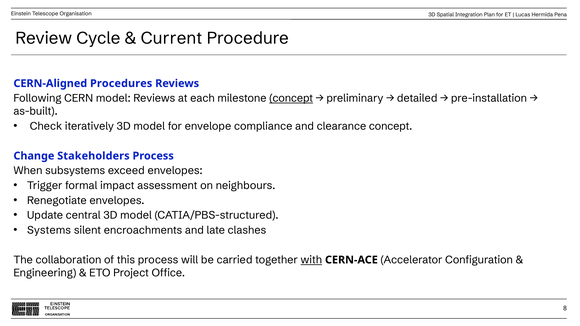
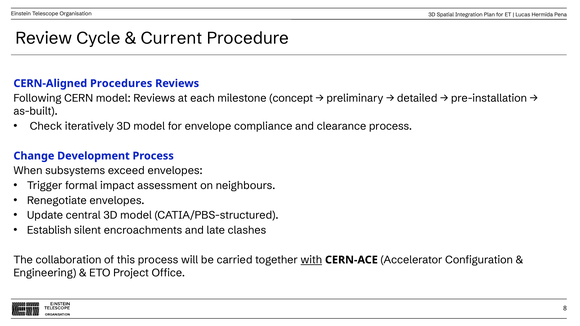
concept at (291, 98) underline: present -> none
clearance concept: concept -> process
Stakeholders: Stakeholders -> Development
Systems: Systems -> Establish
